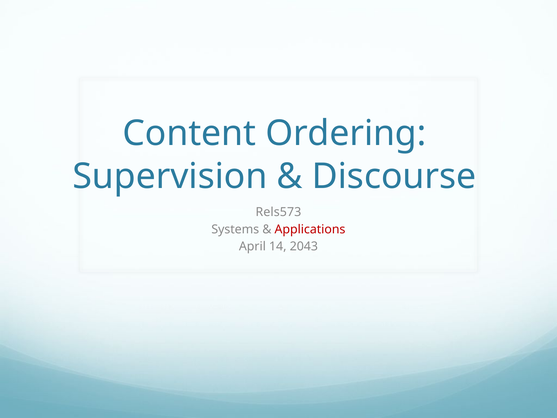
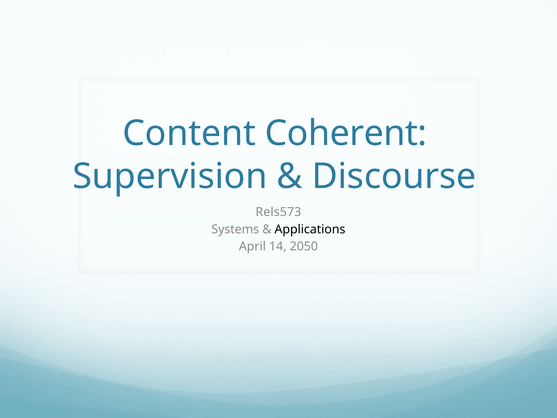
Ordering: Ordering -> Coherent
Applications colour: red -> black
2043: 2043 -> 2050
